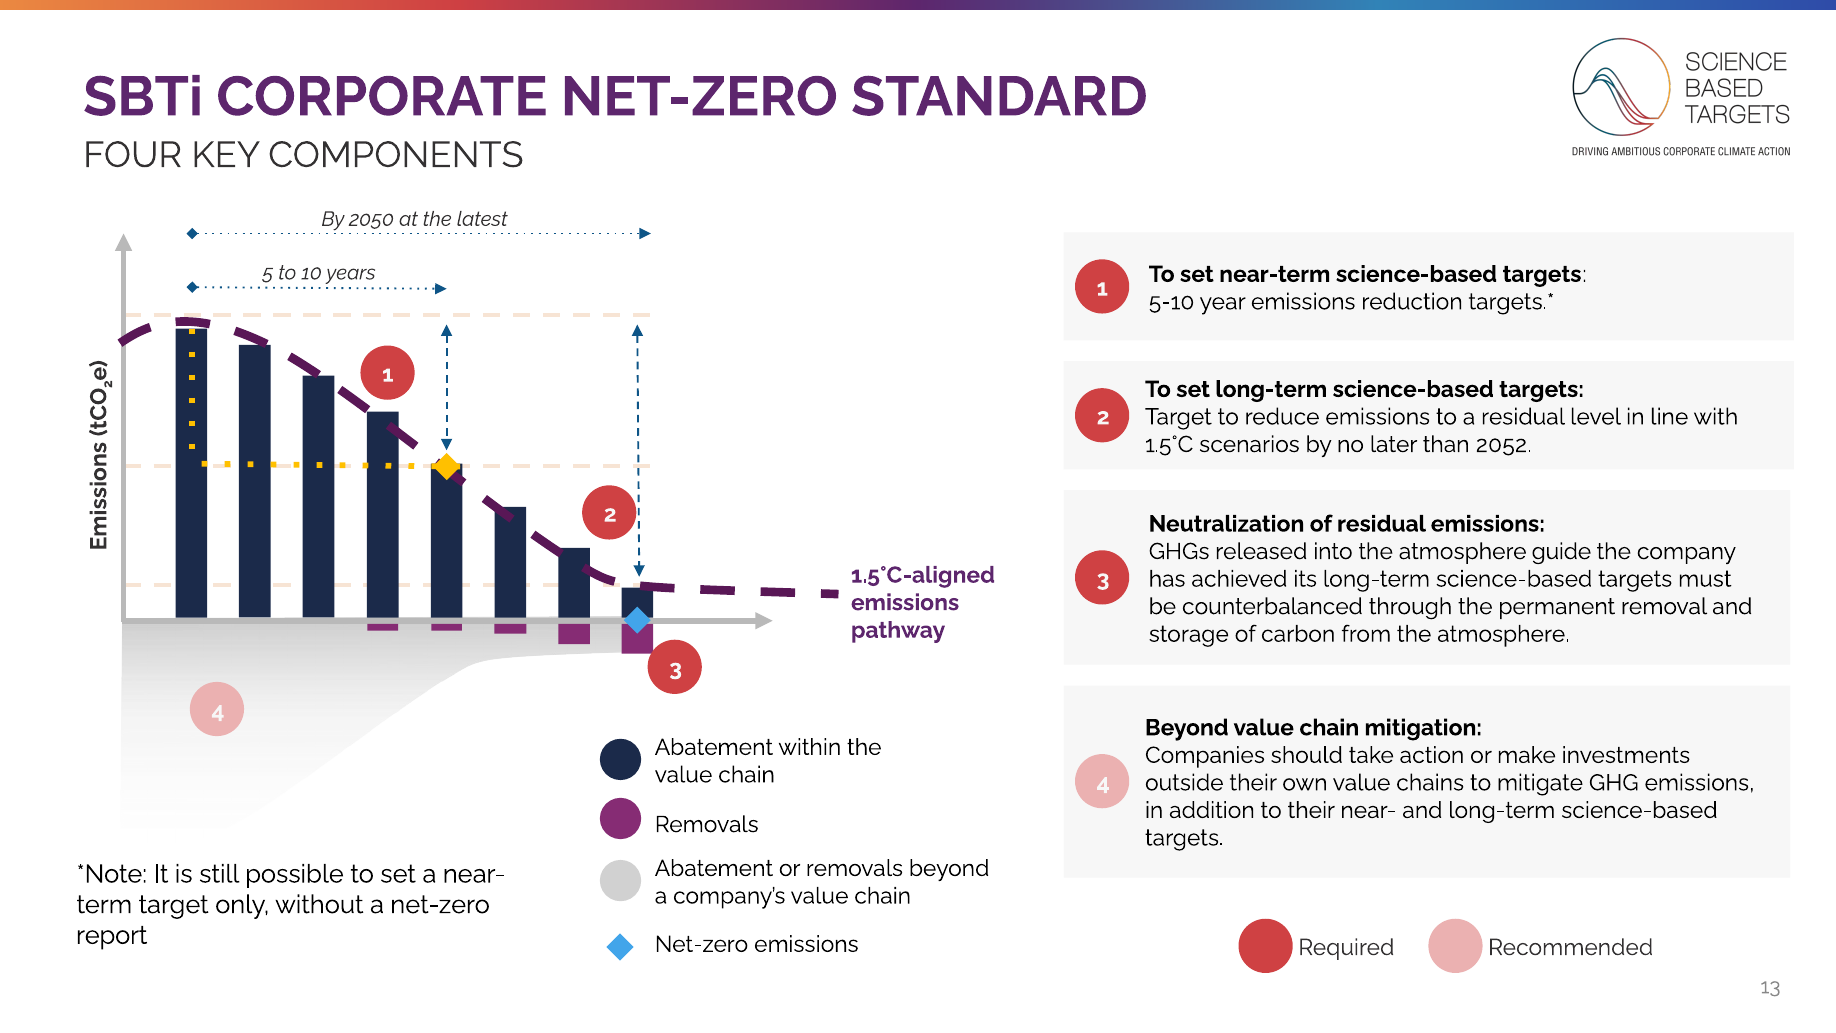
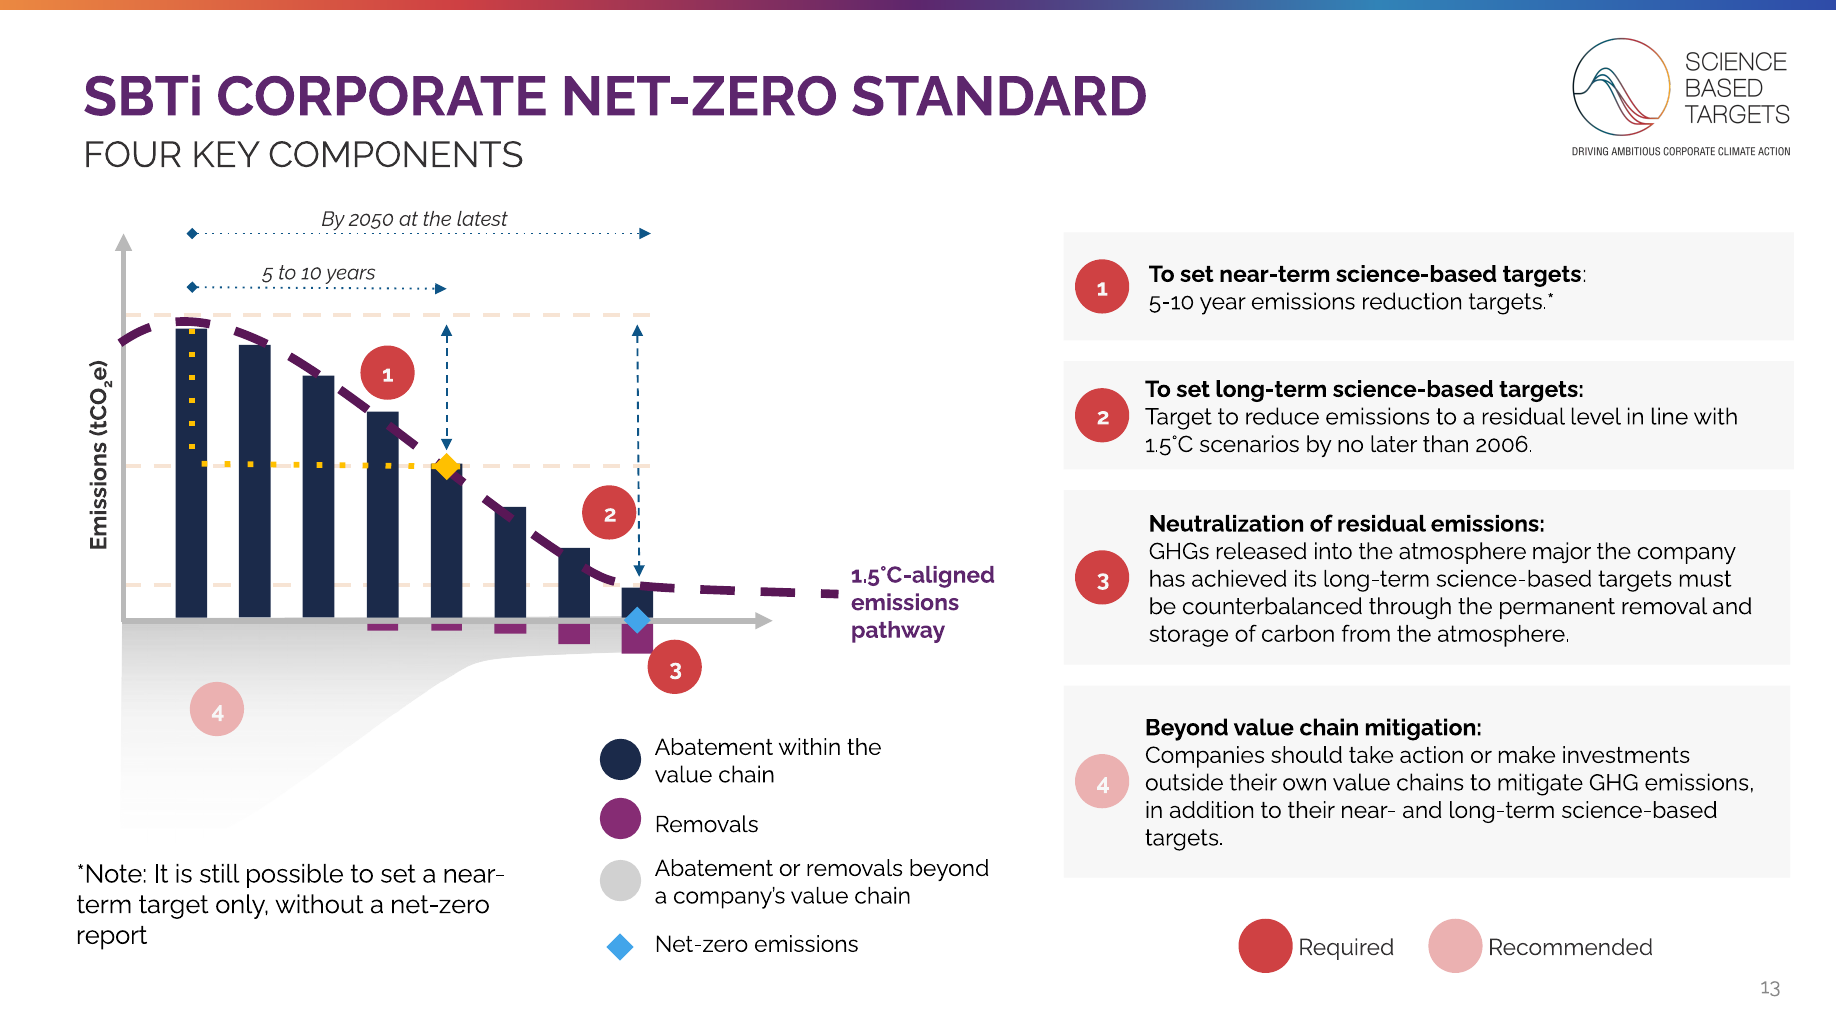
2052: 2052 -> 2006
guide: guide -> major
